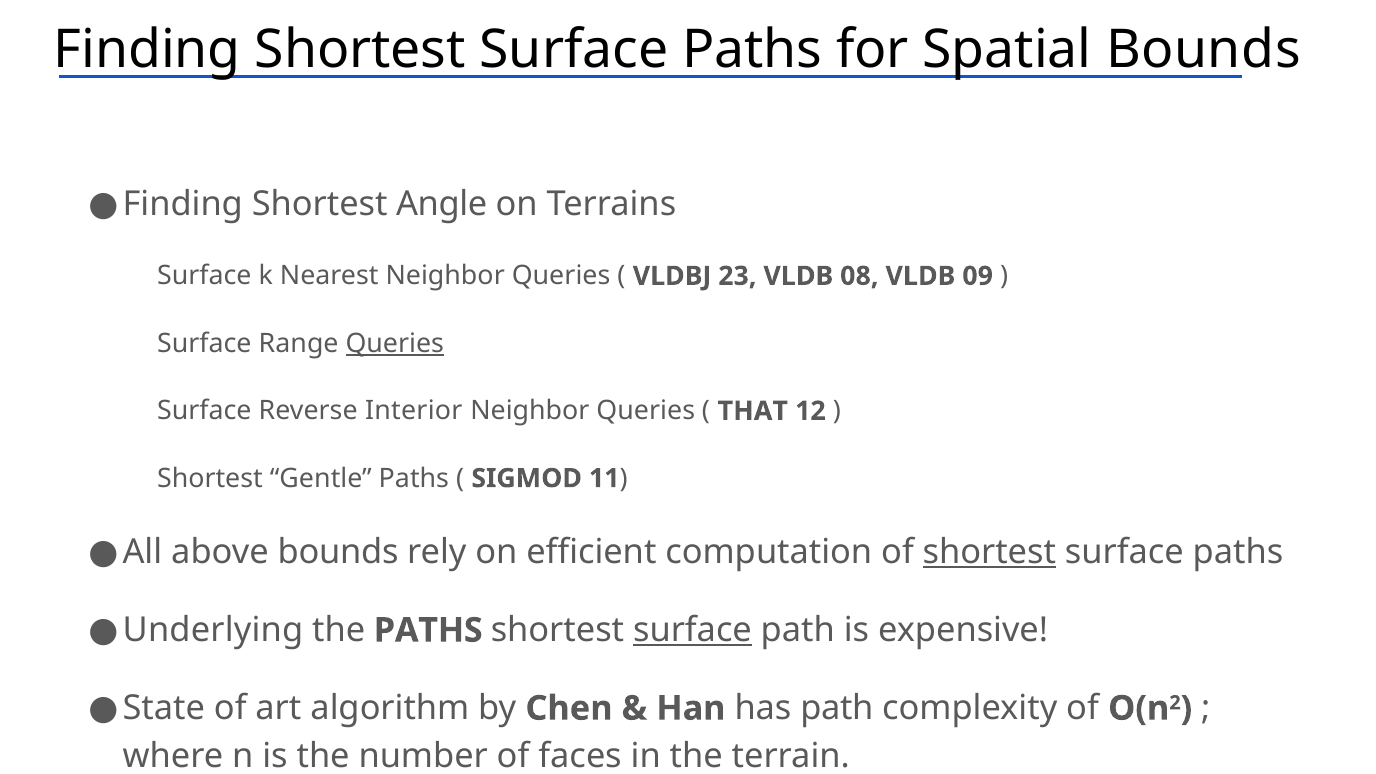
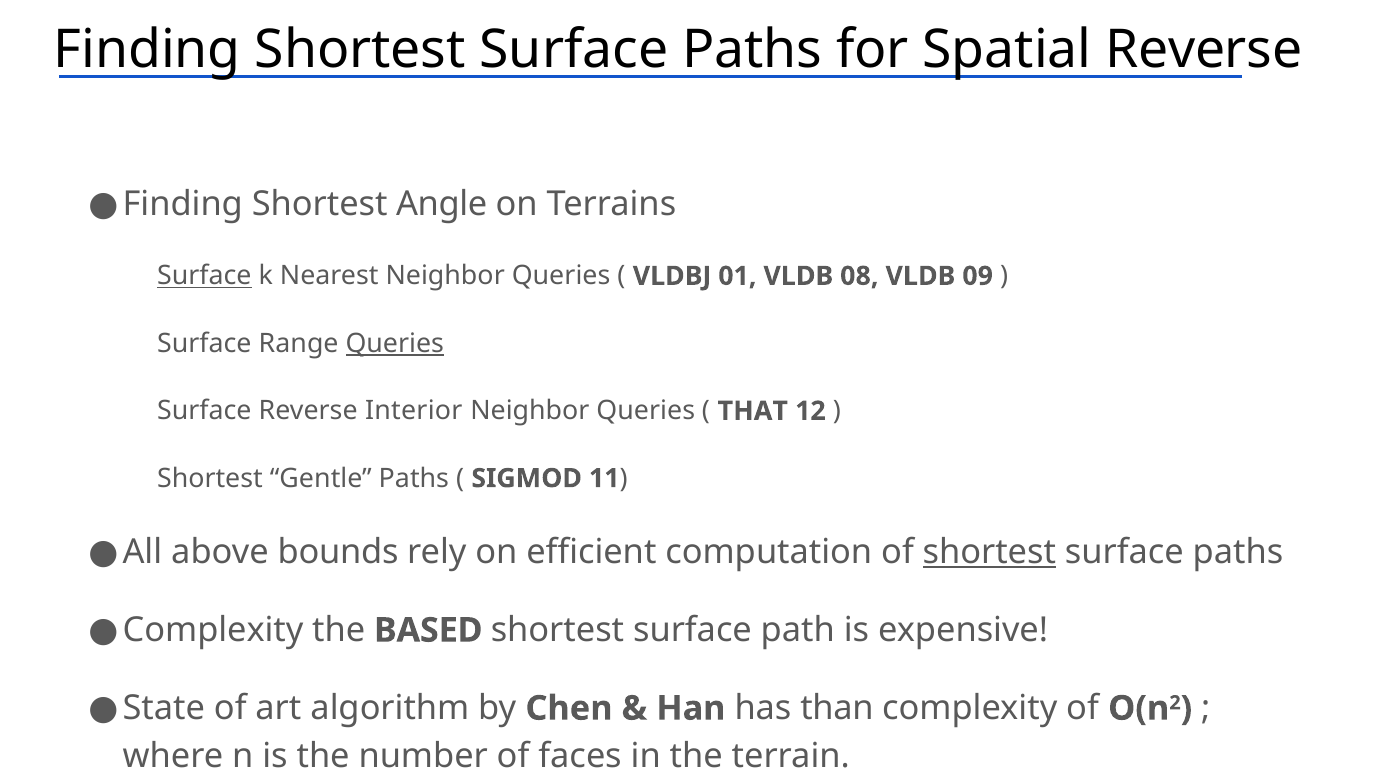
Spatial Bounds: Bounds -> Reverse
Surface at (204, 276) underline: none -> present
23: 23 -> 01
Underlying at (213, 630): Underlying -> Complexity
the PATHS: PATHS -> BASED
surface at (692, 630) underline: present -> none
has path: path -> than
